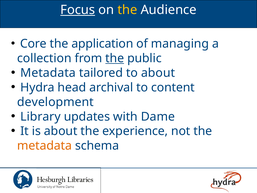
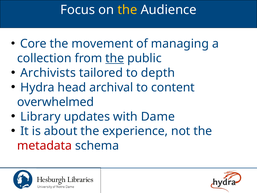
Focus underline: present -> none
application: application -> movement
Metadata at (48, 73): Metadata -> Archivists
to about: about -> depth
development: development -> overwhelmed
metadata at (45, 146) colour: orange -> red
